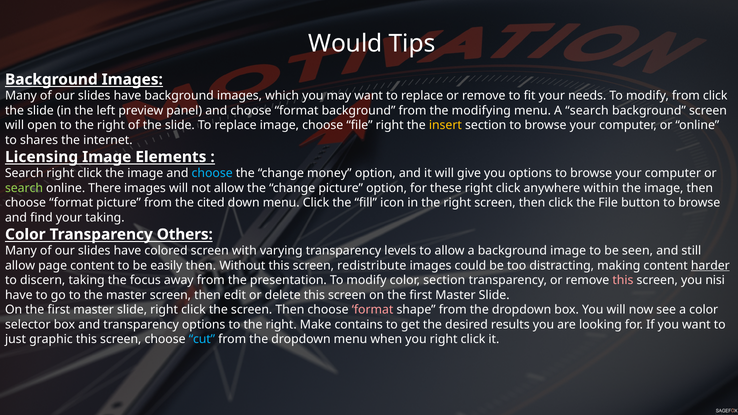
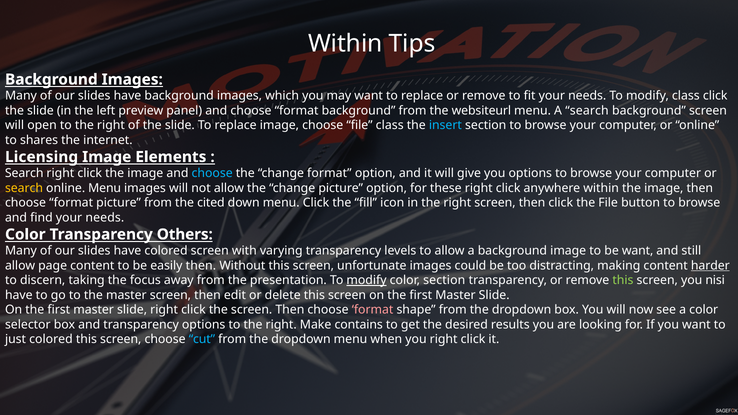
Would at (345, 44): Would -> Within
modify from: from -> class
modifying: modifying -> websiteurl
file right: right -> class
insert colour: yellow -> light blue
change money: money -> format
search at (24, 188) colour: light green -> yellow
online There: There -> Menu
find your taking: taking -> needs
be seen: seen -> want
redistribute: redistribute -> unfortunate
modify at (367, 280) underline: none -> present
this at (623, 280) colour: pink -> light green
just graphic: graphic -> colored
